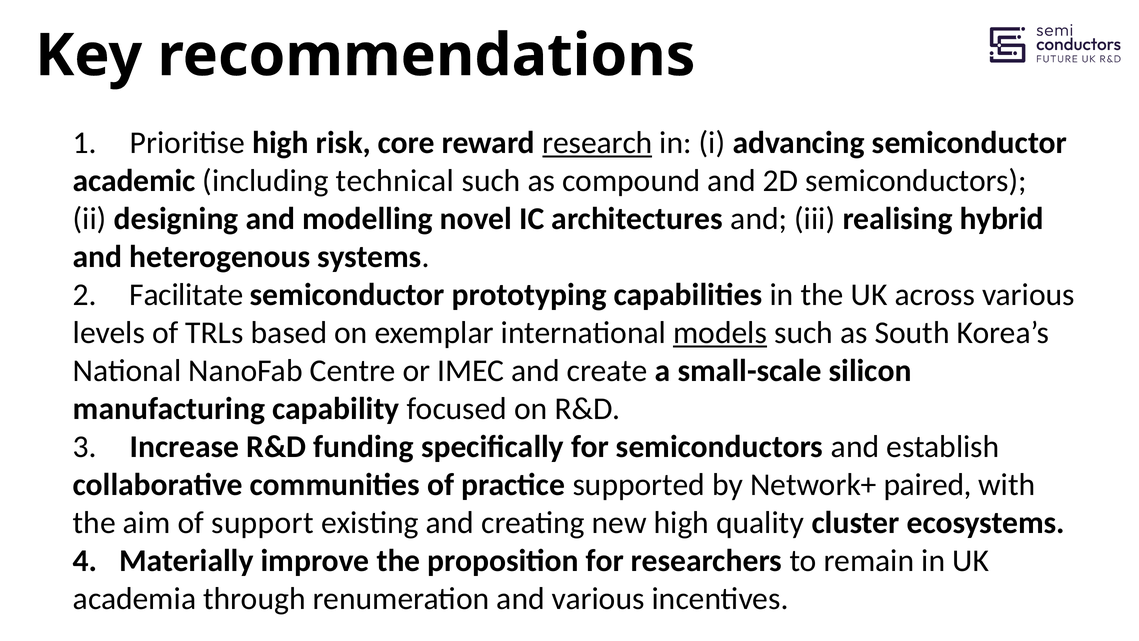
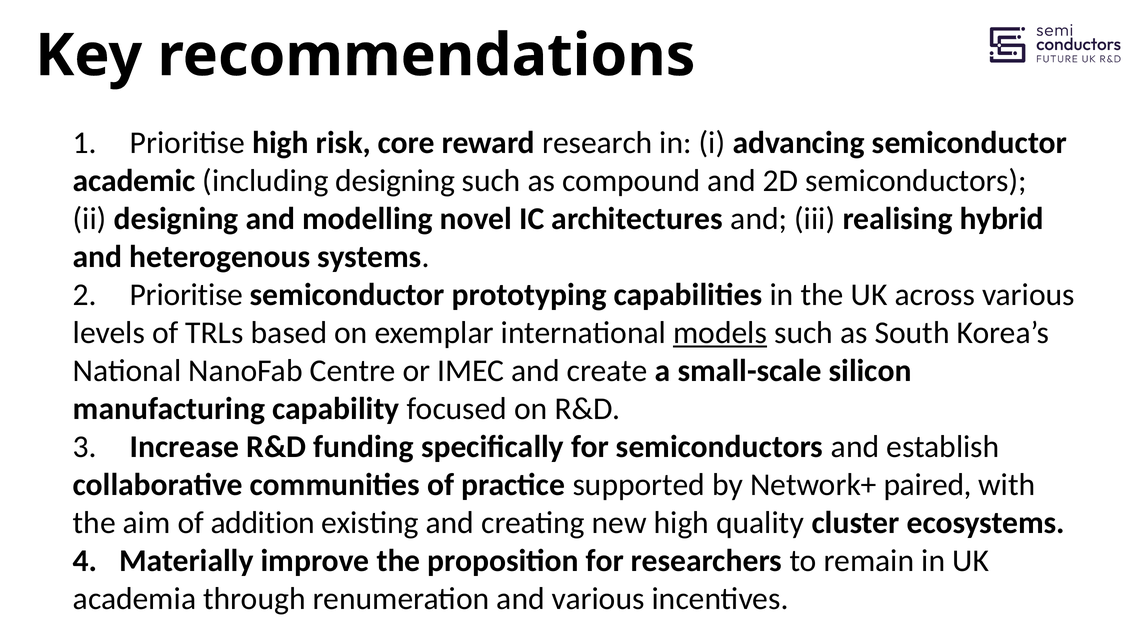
research underline: present -> none
including technical: technical -> designing
2 Facilitate: Facilitate -> Prioritise
support: support -> addition
